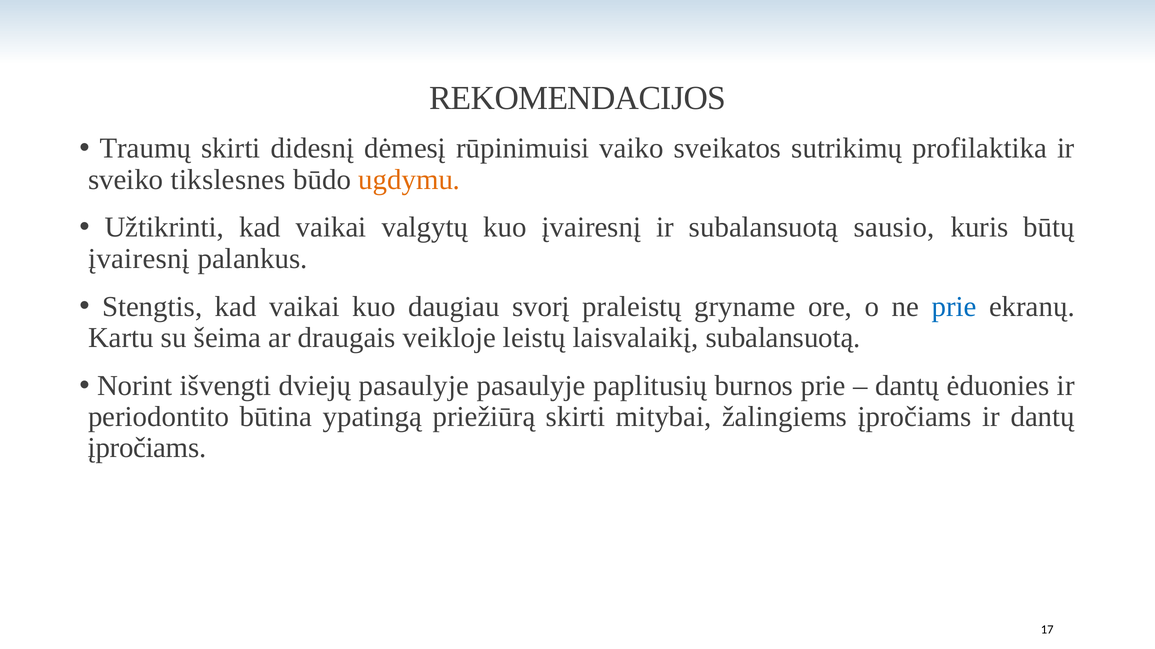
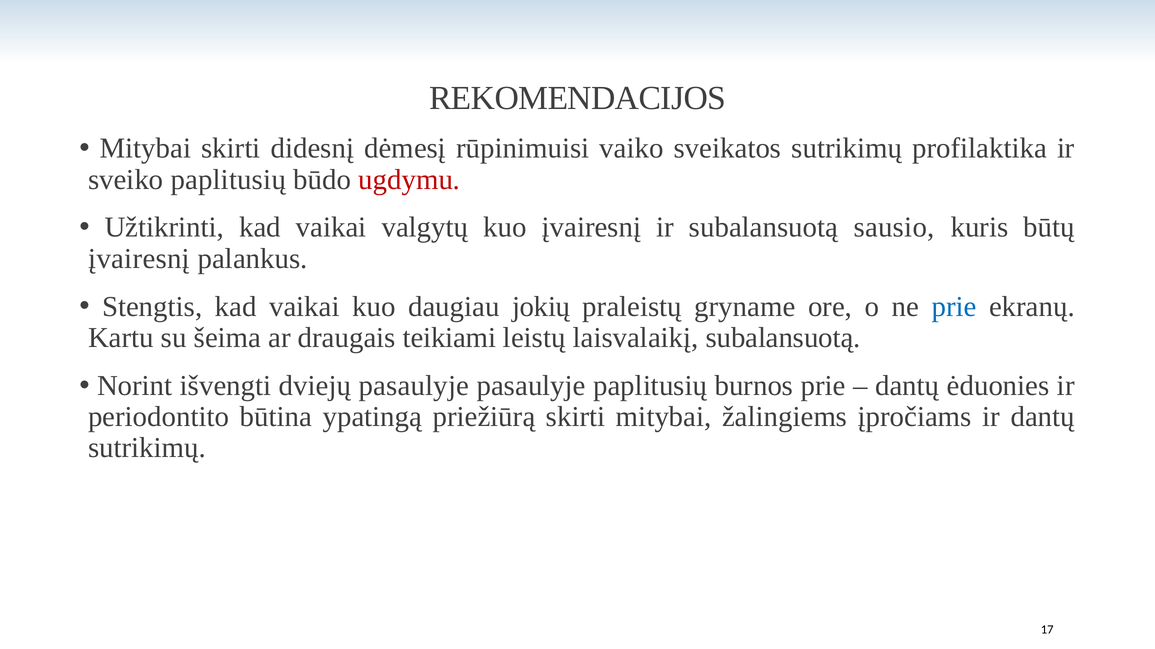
Traumų at (145, 149): Traumų -> Mitybai
sveiko tikslesnes: tikslesnes -> paplitusių
ugdymu colour: orange -> red
svorį: svorį -> jokių
veikloje: veikloje -> teikiami
įpročiams at (147, 448): įpročiams -> sutrikimų
